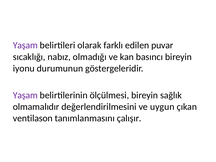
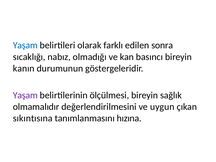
Yaşam at (25, 45) colour: purple -> blue
puvar: puvar -> sonra
iyonu: iyonu -> kanın
ventilason: ventilason -> sıkıntısına
çalışır: çalışır -> hızına
